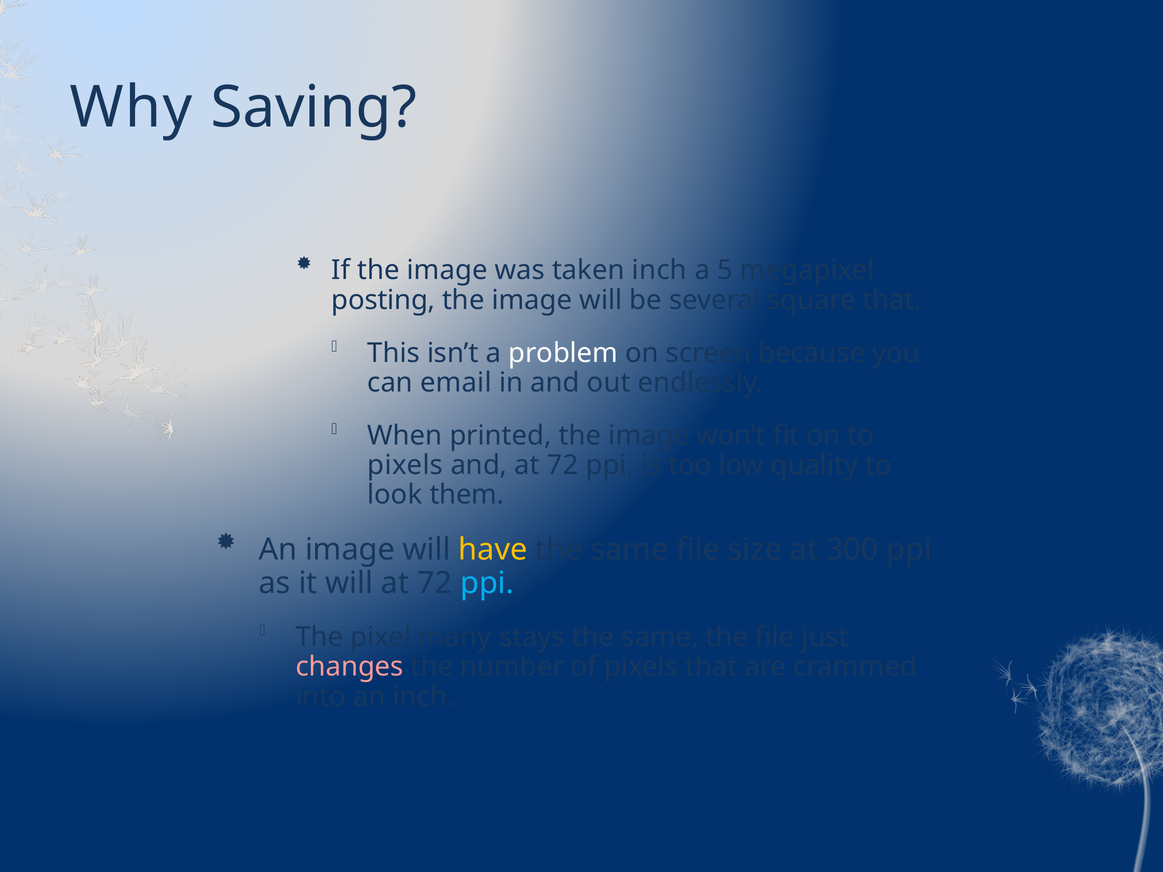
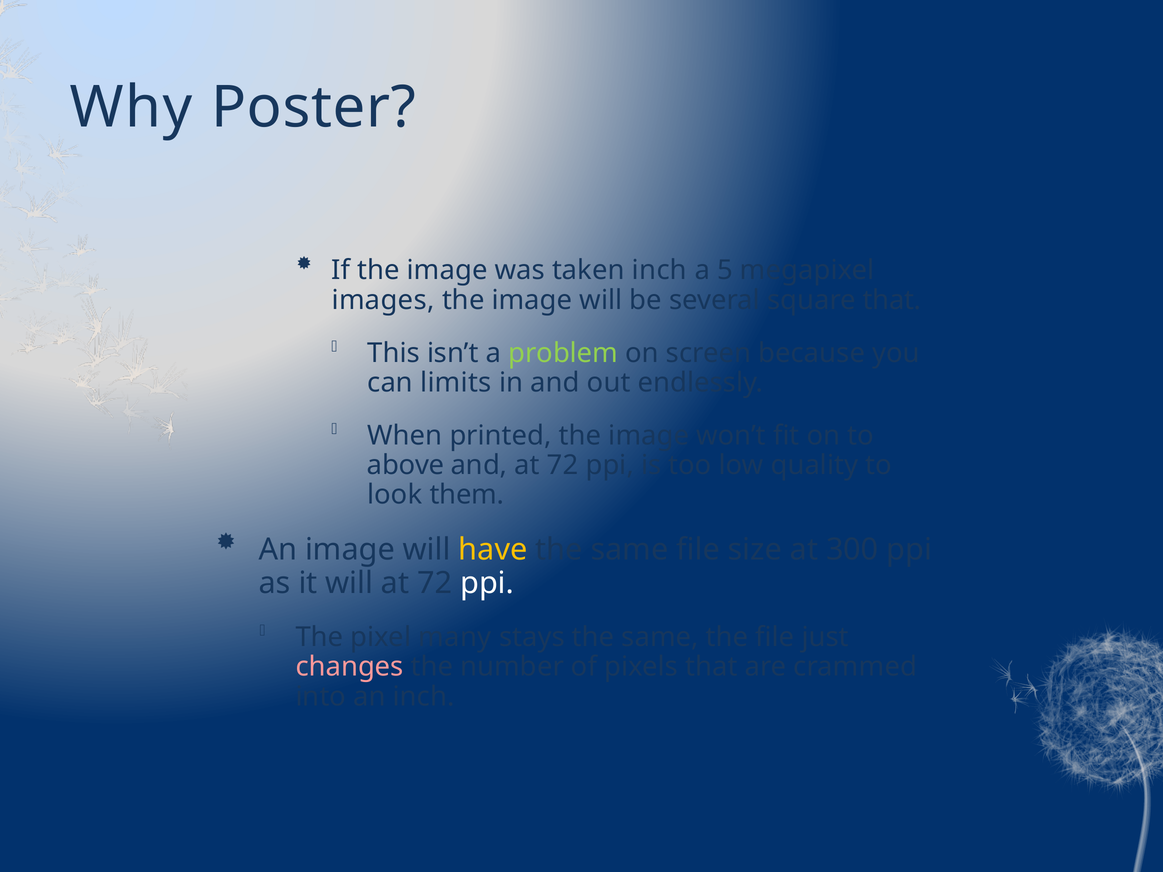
Saving: Saving -> Poster
posting: posting -> images
problem colour: white -> light green
email: email -> limits
pixels at (405, 465): pixels -> above
ppi at (487, 583) colour: light blue -> white
